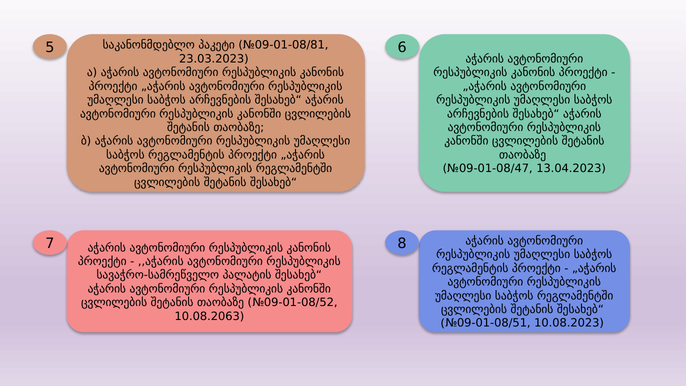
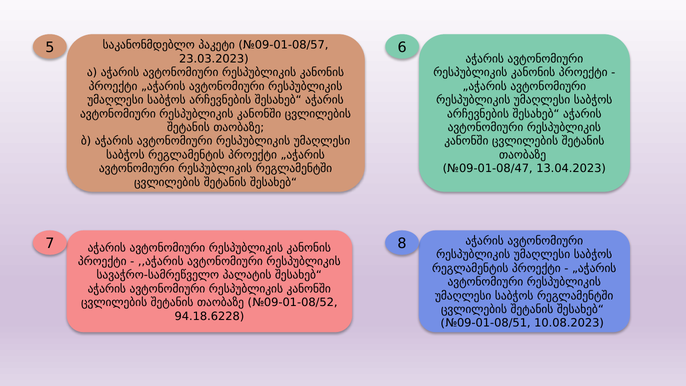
№09-01-08/81: №09-01-08/81 -> №09-01-08/57
10.08.2063: 10.08.2063 -> 94.18.6228
